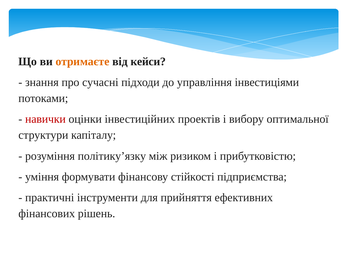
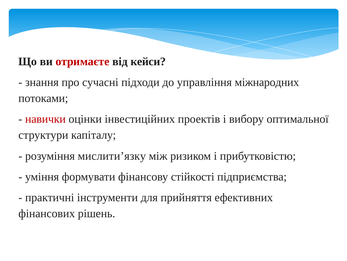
отримаєте colour: orange -> red
інвестиціями: інвестиціями -> міжнародних
політику’язку: політику’язку -> мислити’язку
